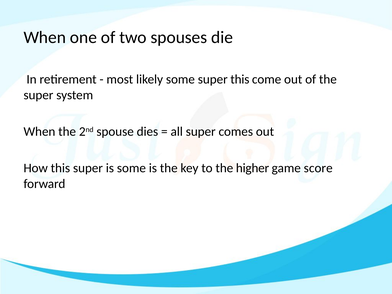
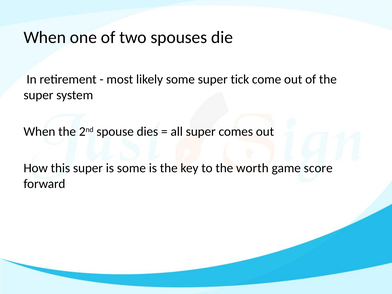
super this: this -> tick
higher: higher -> worth
